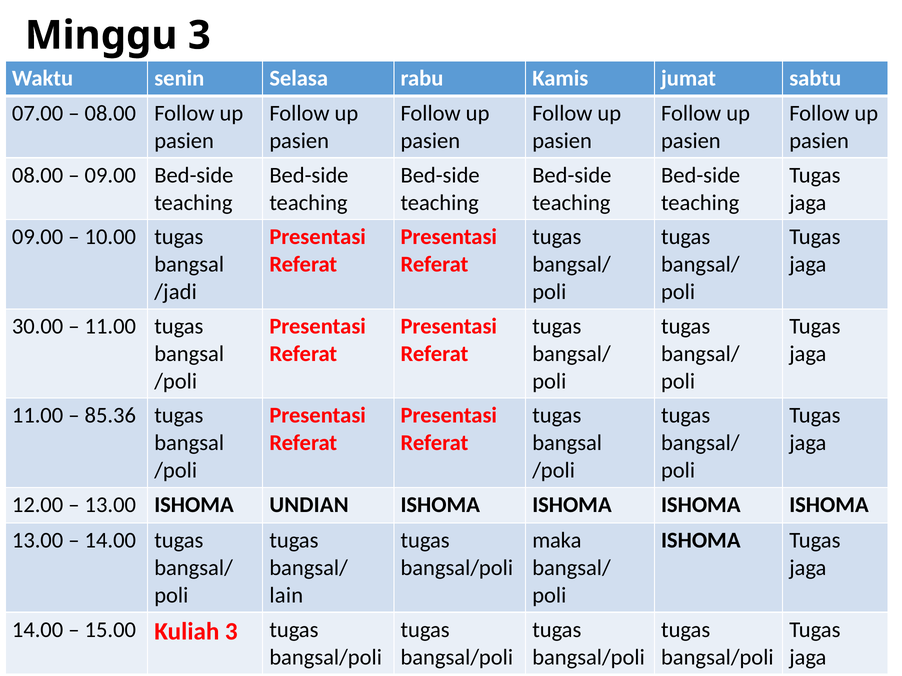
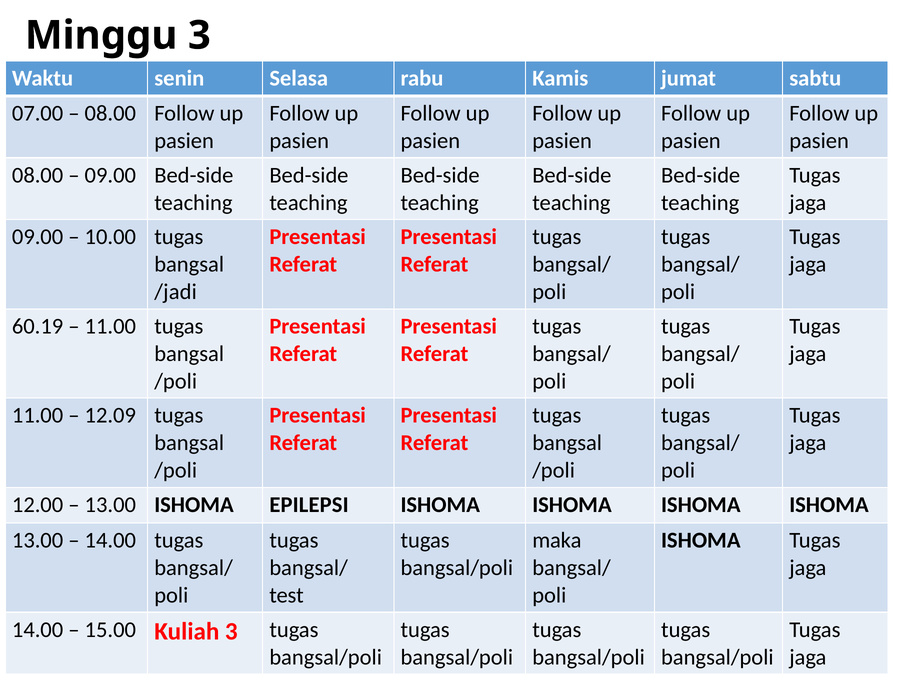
30.00: 30.00 -> 60.19
85.36: 85.36 -> 12.09
UNDIAN: UNDIAN -> EPILEPSI
lain: lain -> test
